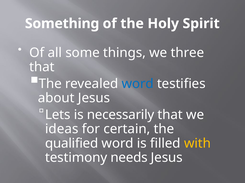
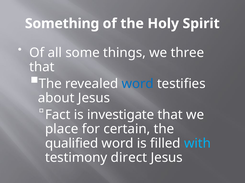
Lets: Lets -> Fact
necessarily: necessarily -> investigate
ideas: ideas -> place
with colour: yellow -> light blue
needs: needs -> direct
